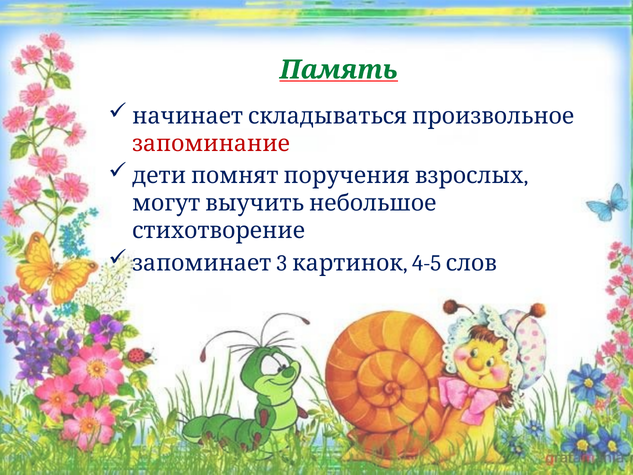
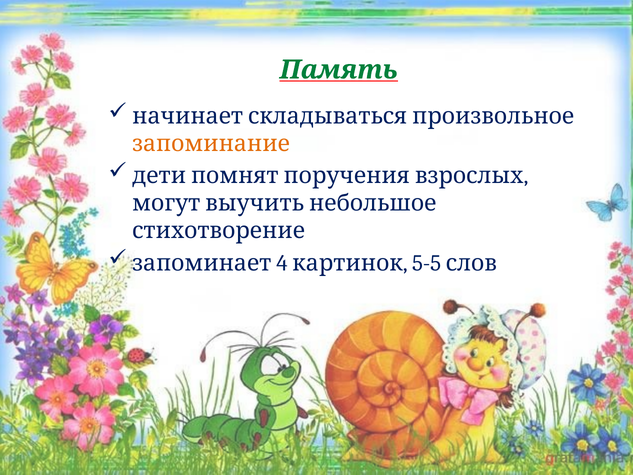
запоминание colour: red -> orange
3: 3 -> 4
4-5: 4-5 -> 5-5
